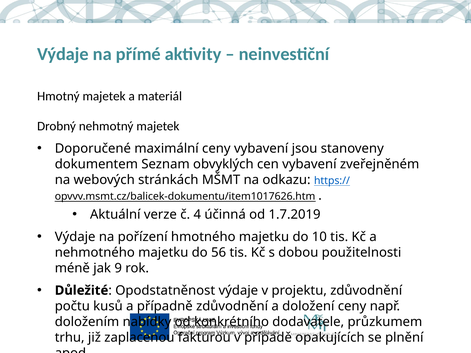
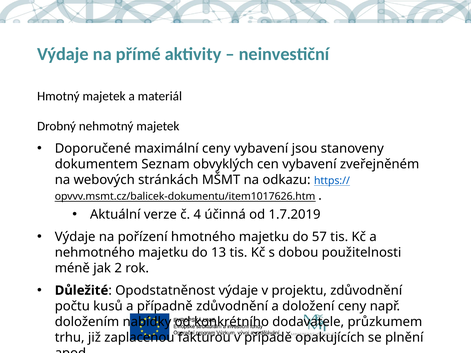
10: 10 -> 57
56: 56 -> 13
9: 9 -> 2
